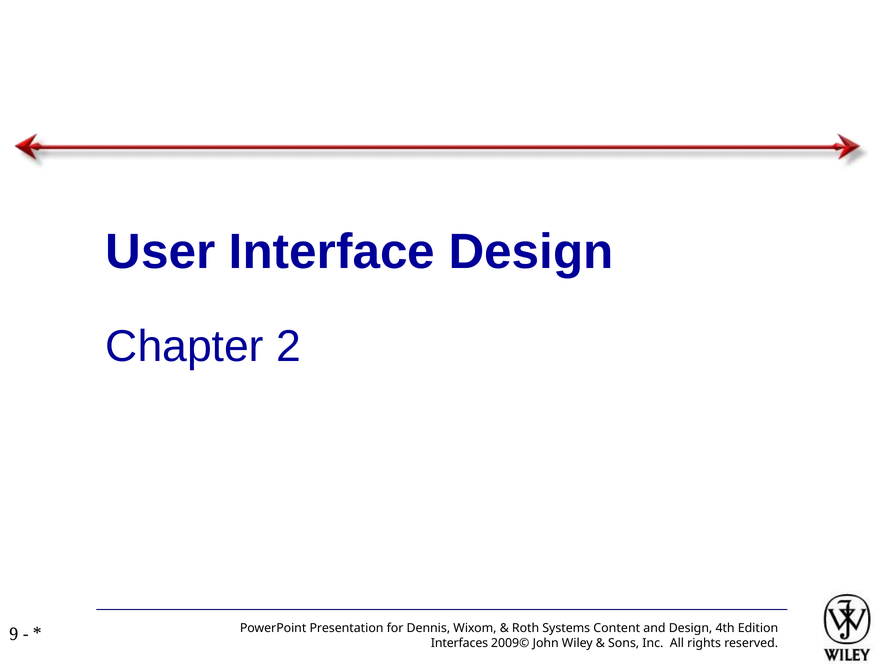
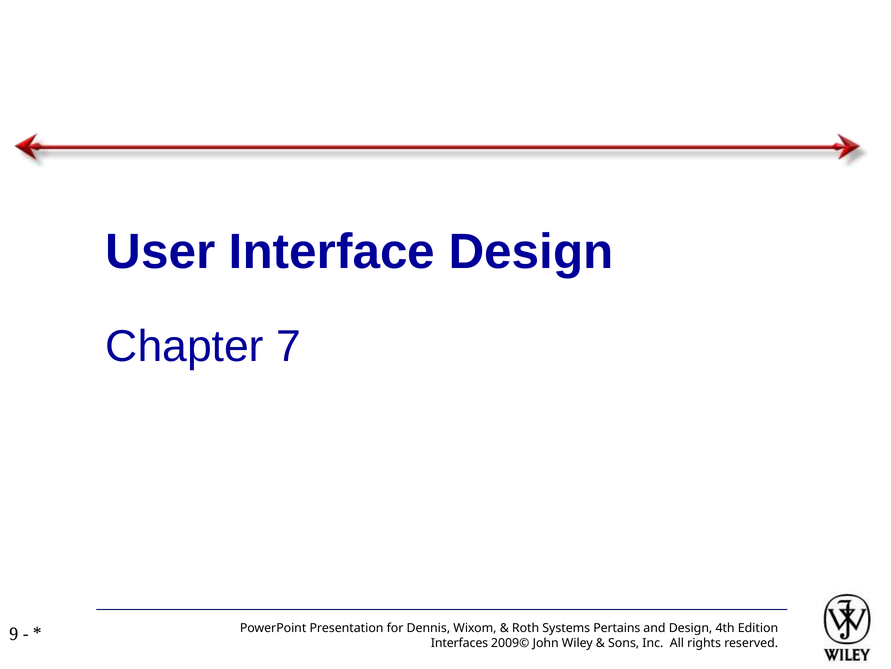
2: 2 -> 7
Content: Content -> Pertains
